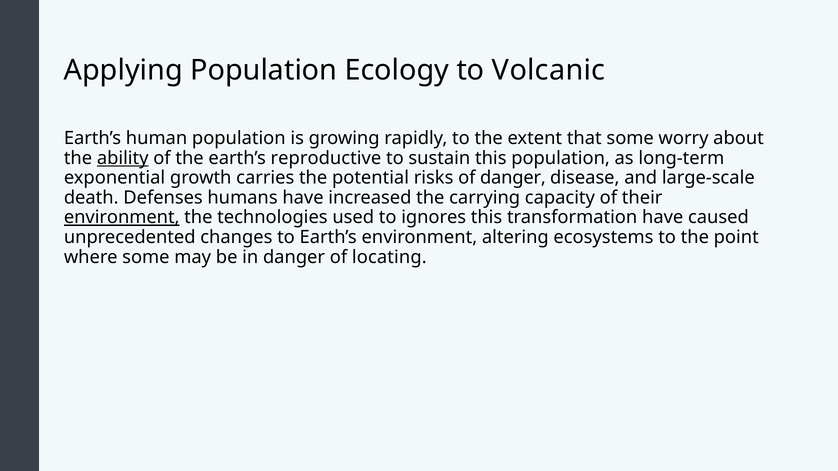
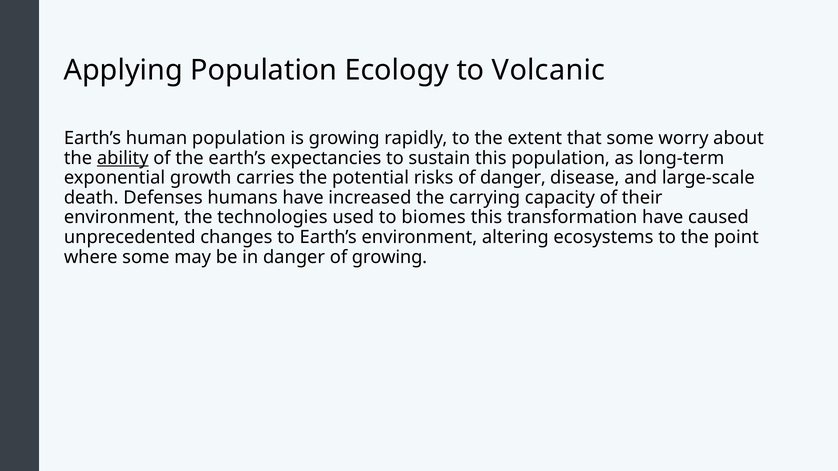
reproductive: reproductive -> expectancies
environment at (122, 218) underline: present -> none
ignores: ignores -> biomes
of locating: locating -> growing
